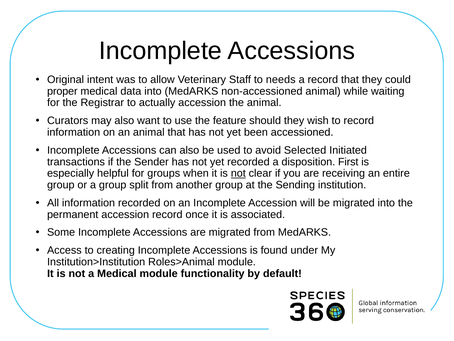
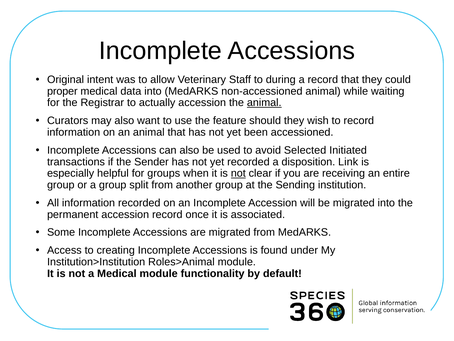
needs: needs -> during
animal at (264, 103) underline: none -> present
First: First -> Link
